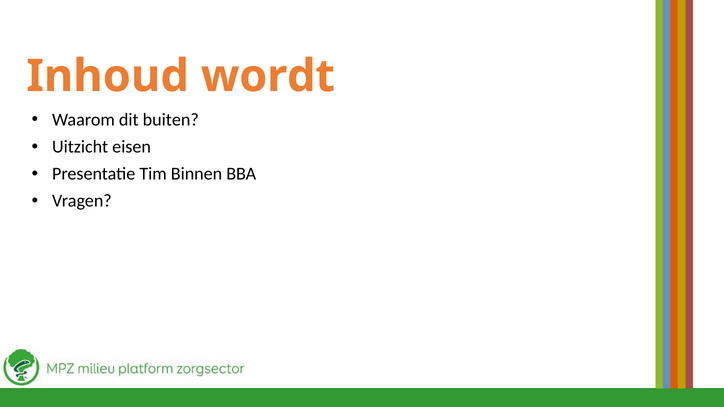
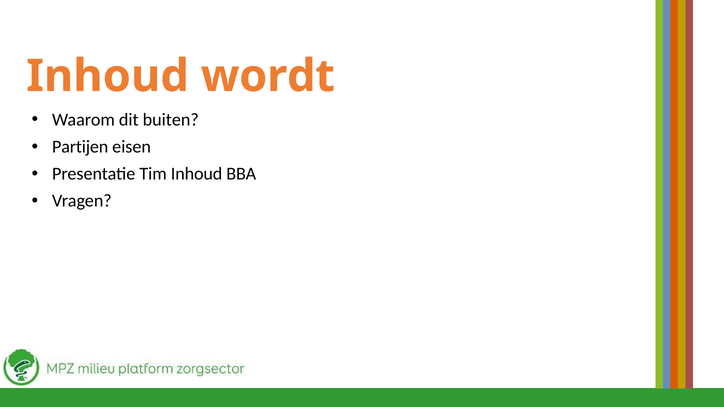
Uitzicht: Uitzicht -> Partijen
Tim Binnen: Binnen -> Inhoud
